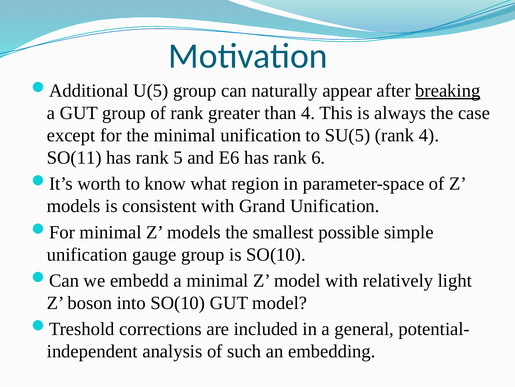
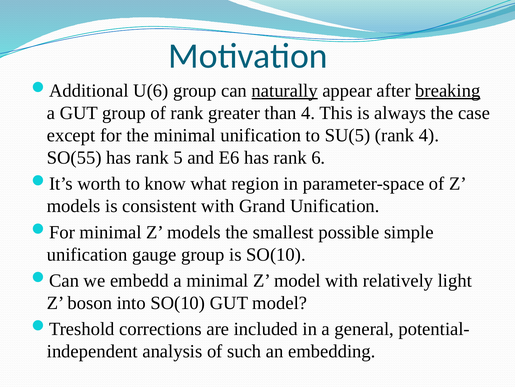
U(5: U(5 -> U(6
naturally underline: none -> present
SO(11: SO(11 -> SO(55
